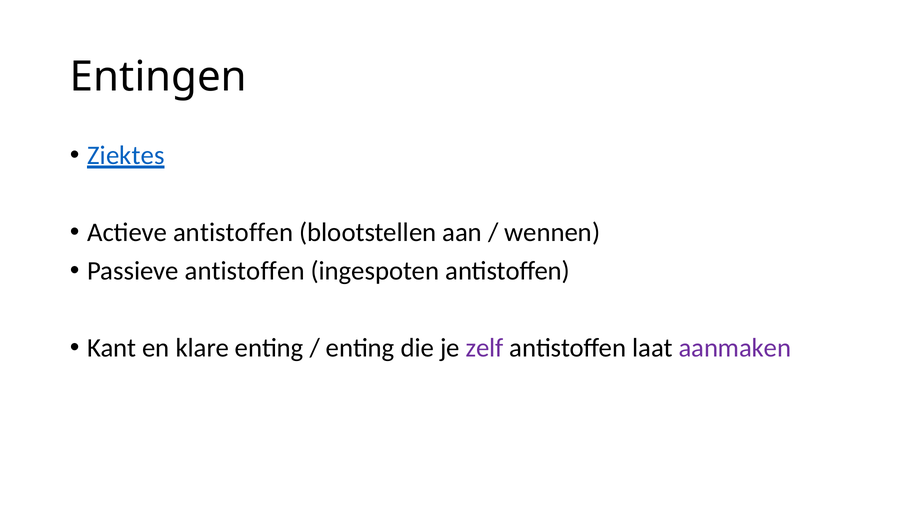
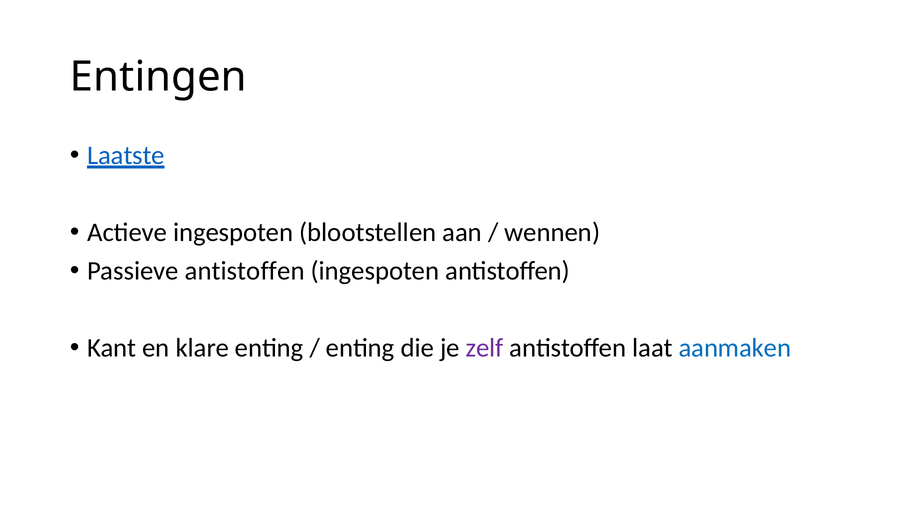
Ziektes: Ziektes -> Laatste
Actieve antistoffen: antistoffen -> ingespoten
aanmaken colour: purple -> blue
